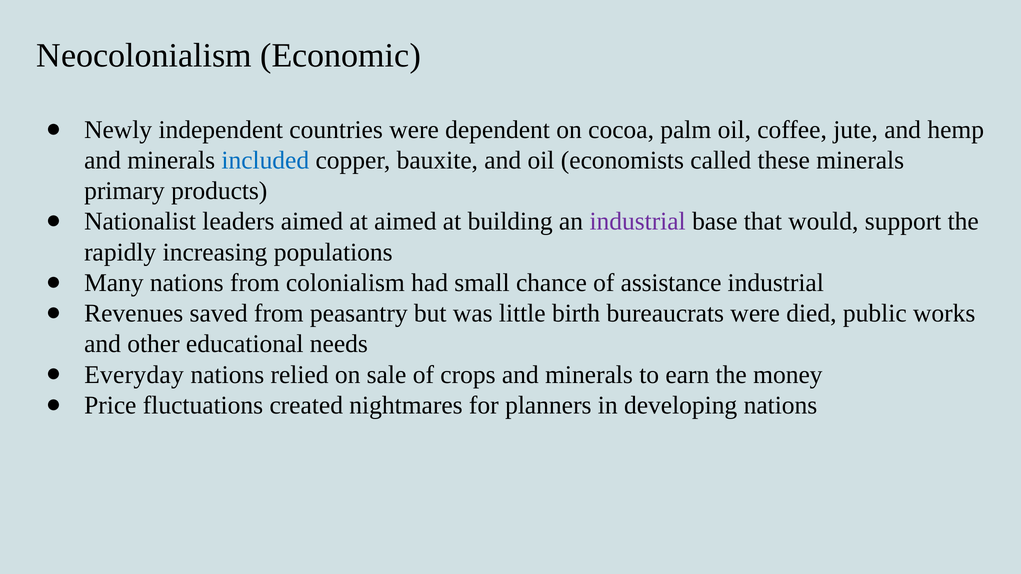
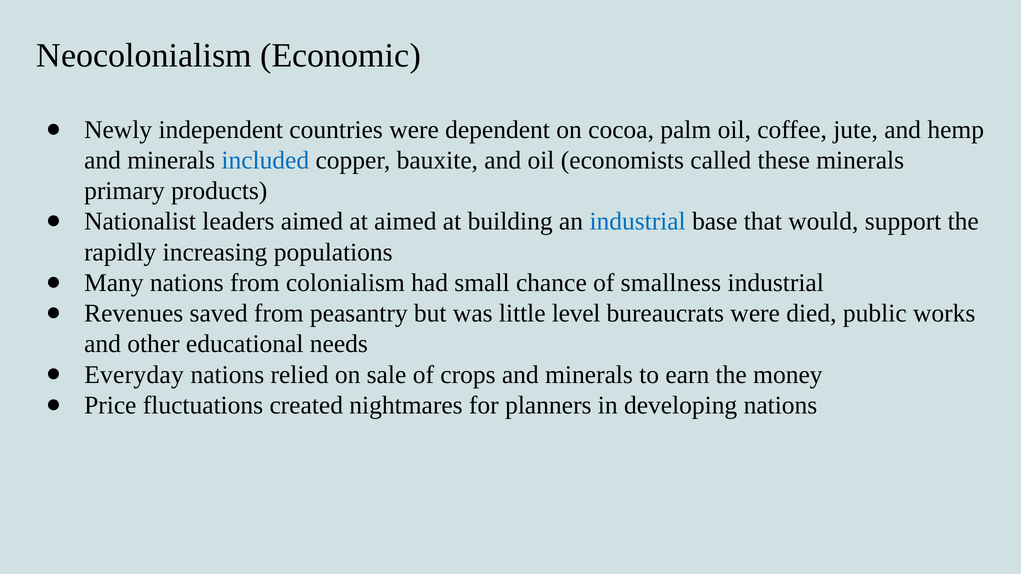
industrial at (638, 222) colour: purple -> blue
assistance: assistance -> smallness
birth: birth -> level
